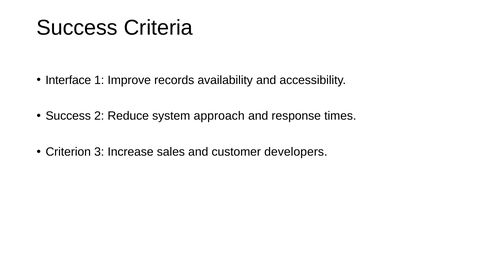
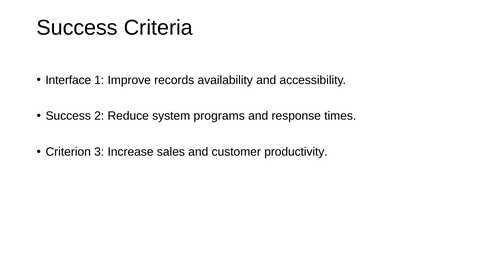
approach: approach -> programs
developers: developers -> productivity
